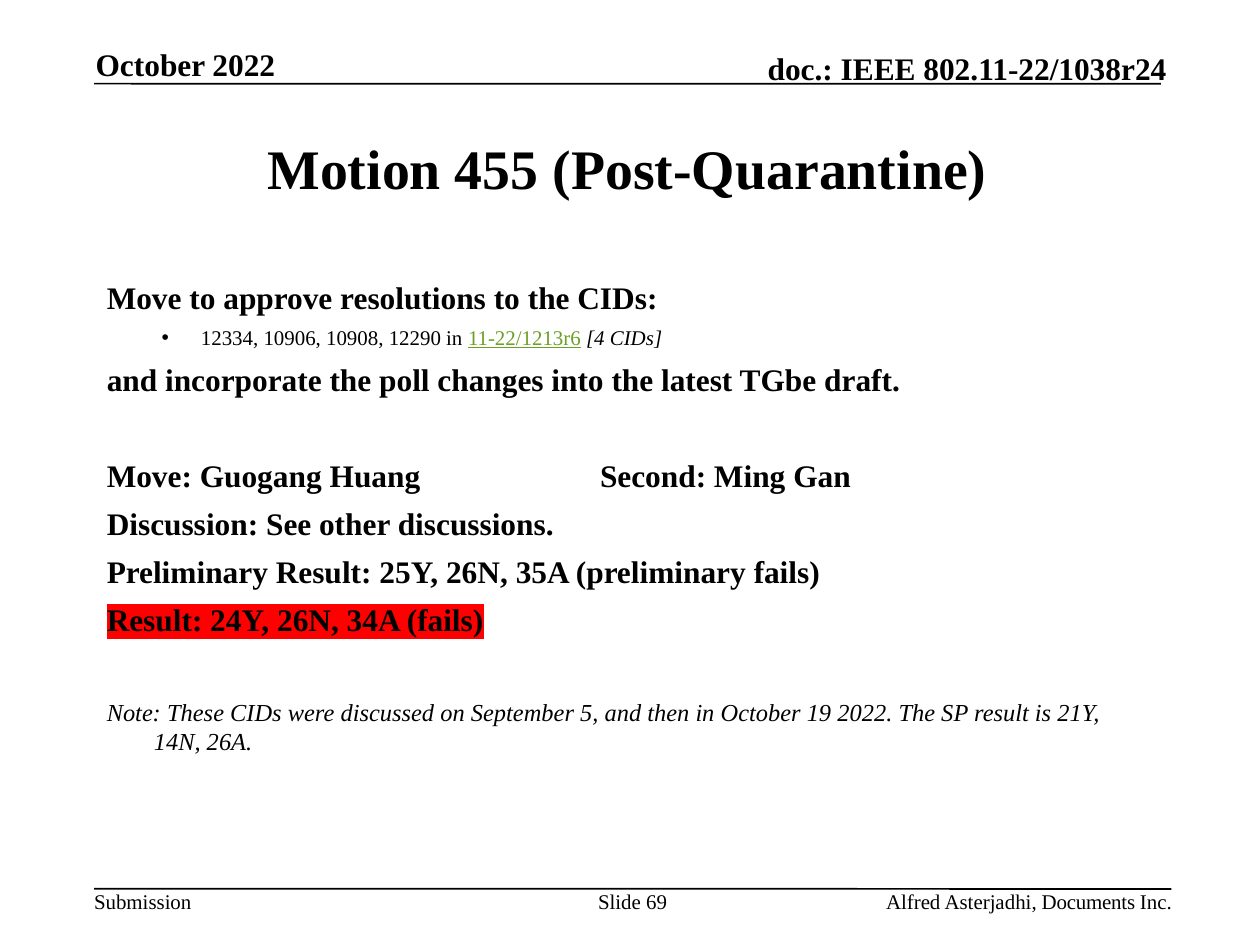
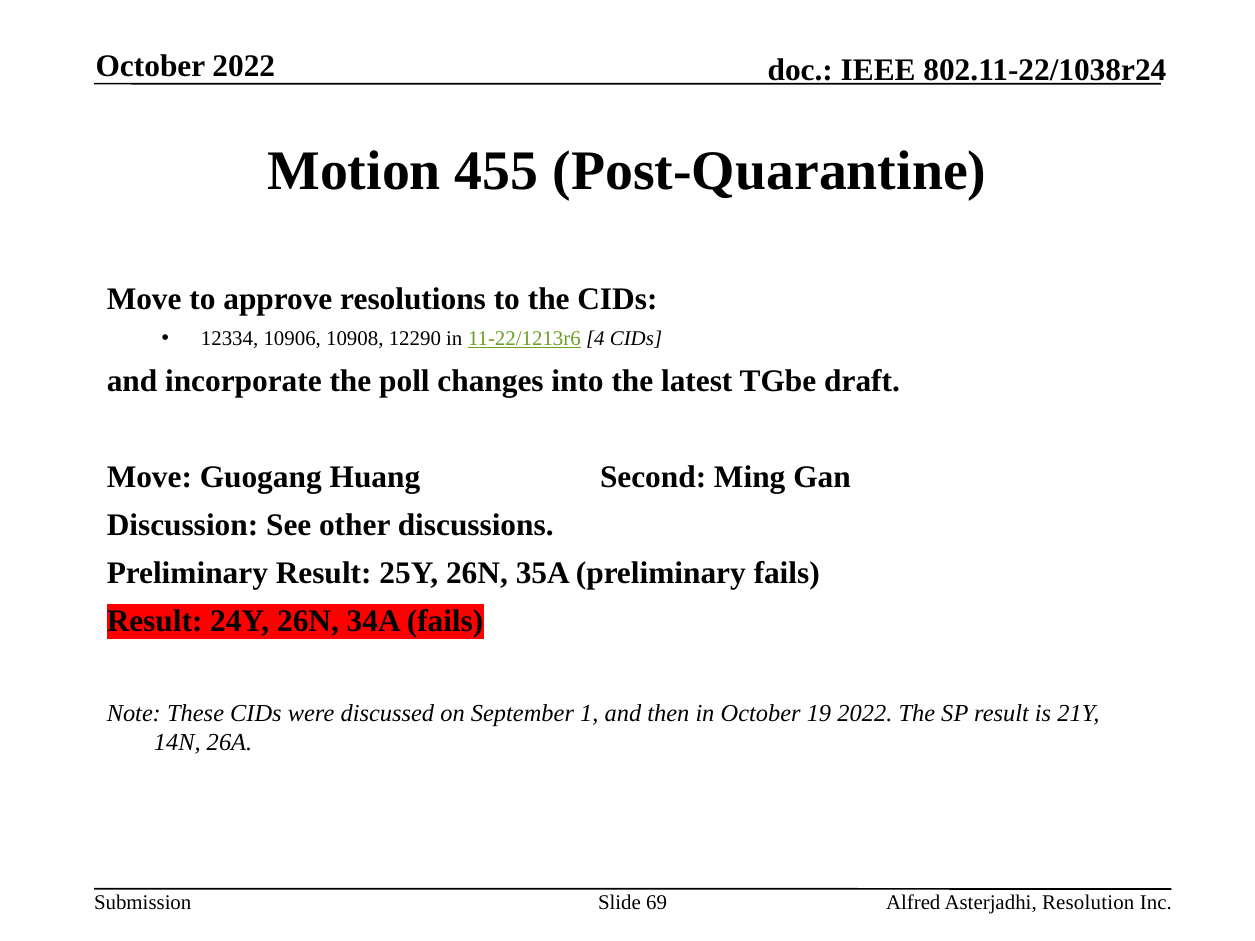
5: 5 -> 1
Documents: Documents -> Resolution
